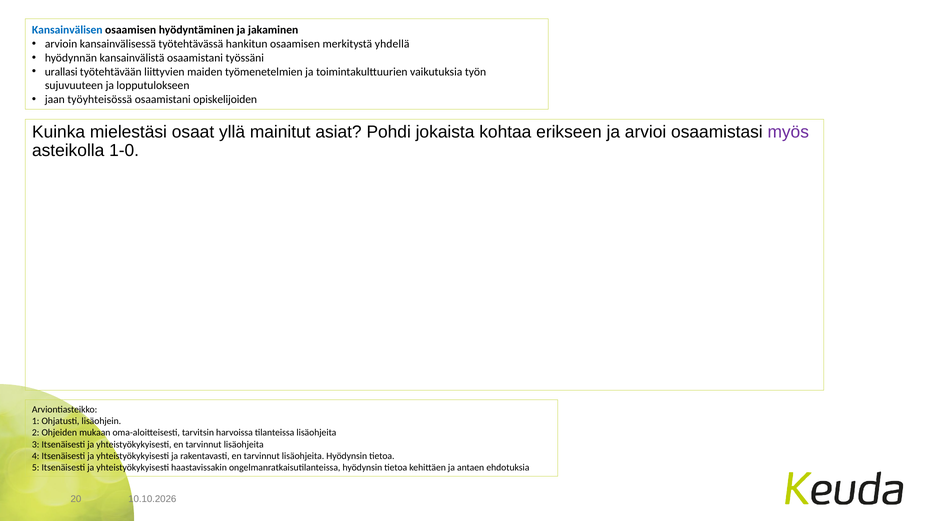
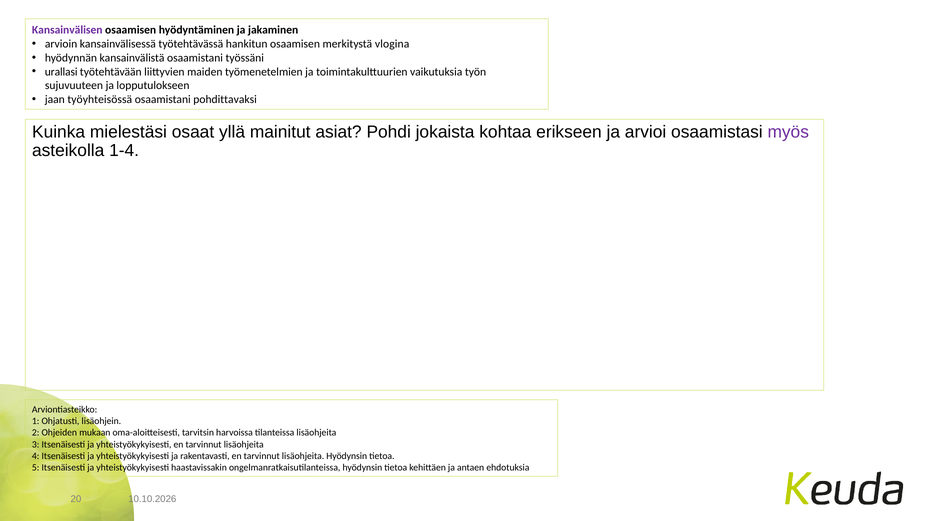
Kansainvälisen colour: blue -> purple
yhdellä: yhdellä -> vlogina
opiskelijoiden: opiskelijoiden -> pohdittavaksi
1-0: 1-0 -> 1-4
